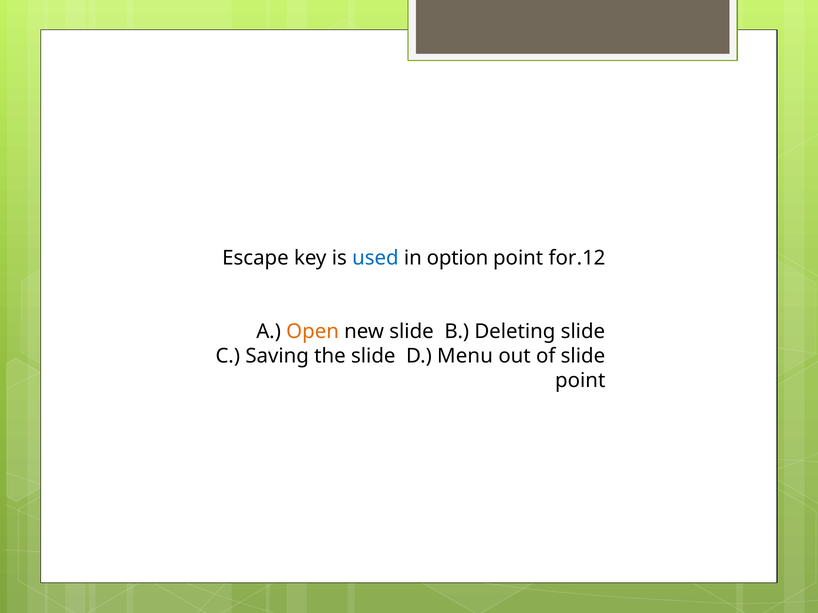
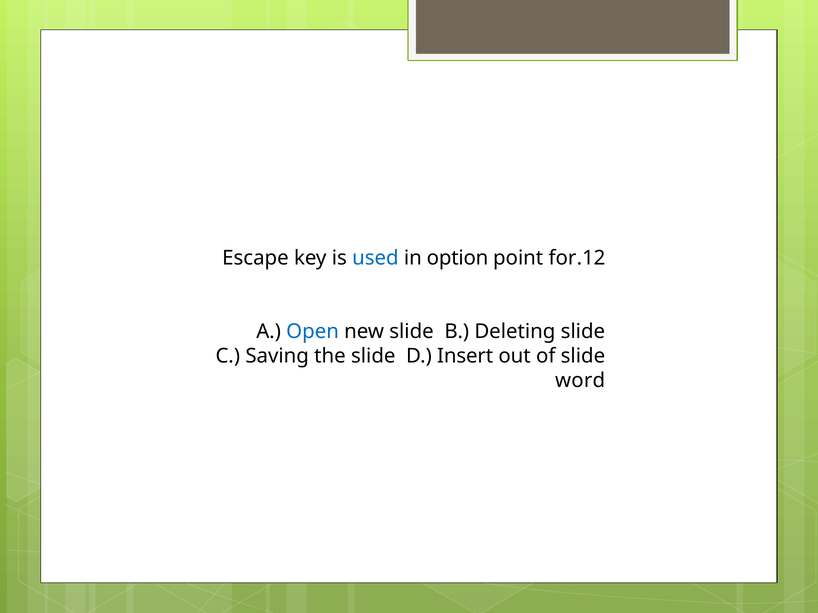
Open colour: orange -> blue
Menu: Menu -> Insert
point at (580, 381): point -> word
